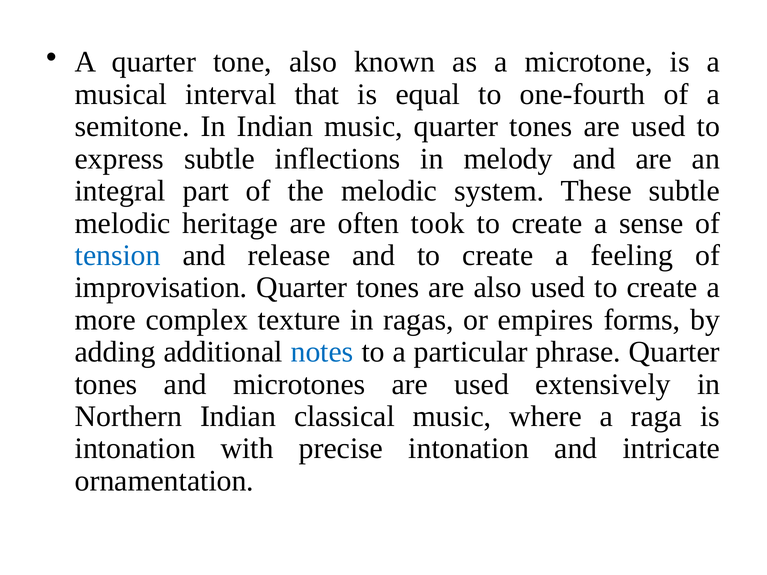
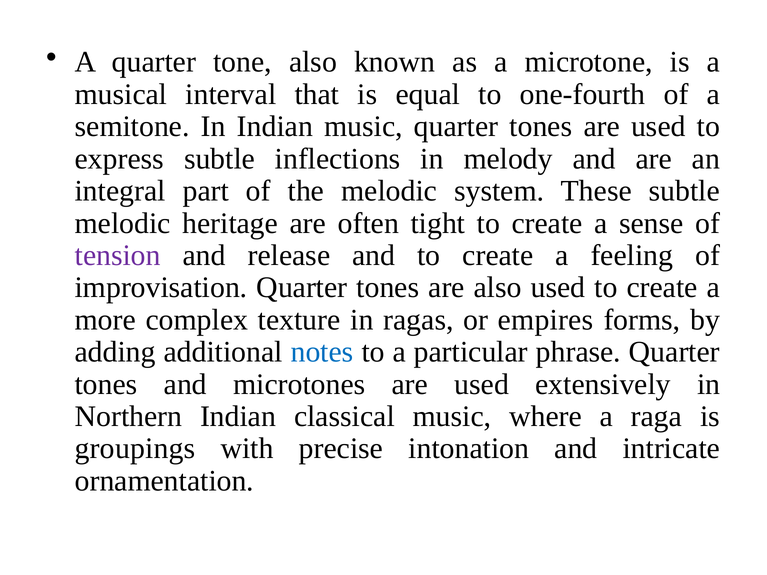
took: took -> tight
tension colour: blue -> purple
intonation at (135, 449): intonation -> groupings
